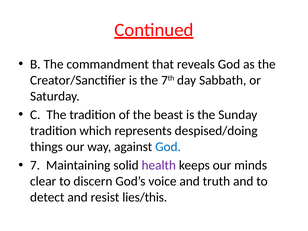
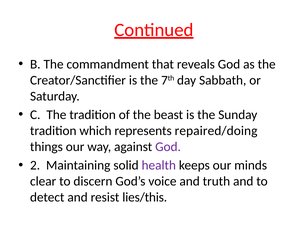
despised/doing: despised/doing -> repaired/doing
God at (168, 147) colour: blue -> purple
7: 7 -> 2
